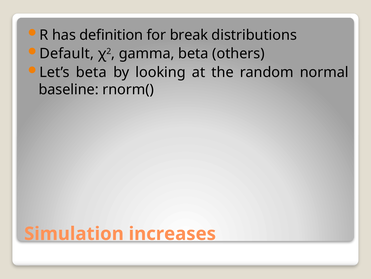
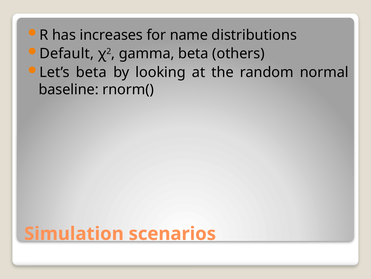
definition: definition -> increases
break: break -> name
increases: increases -> scenarios
